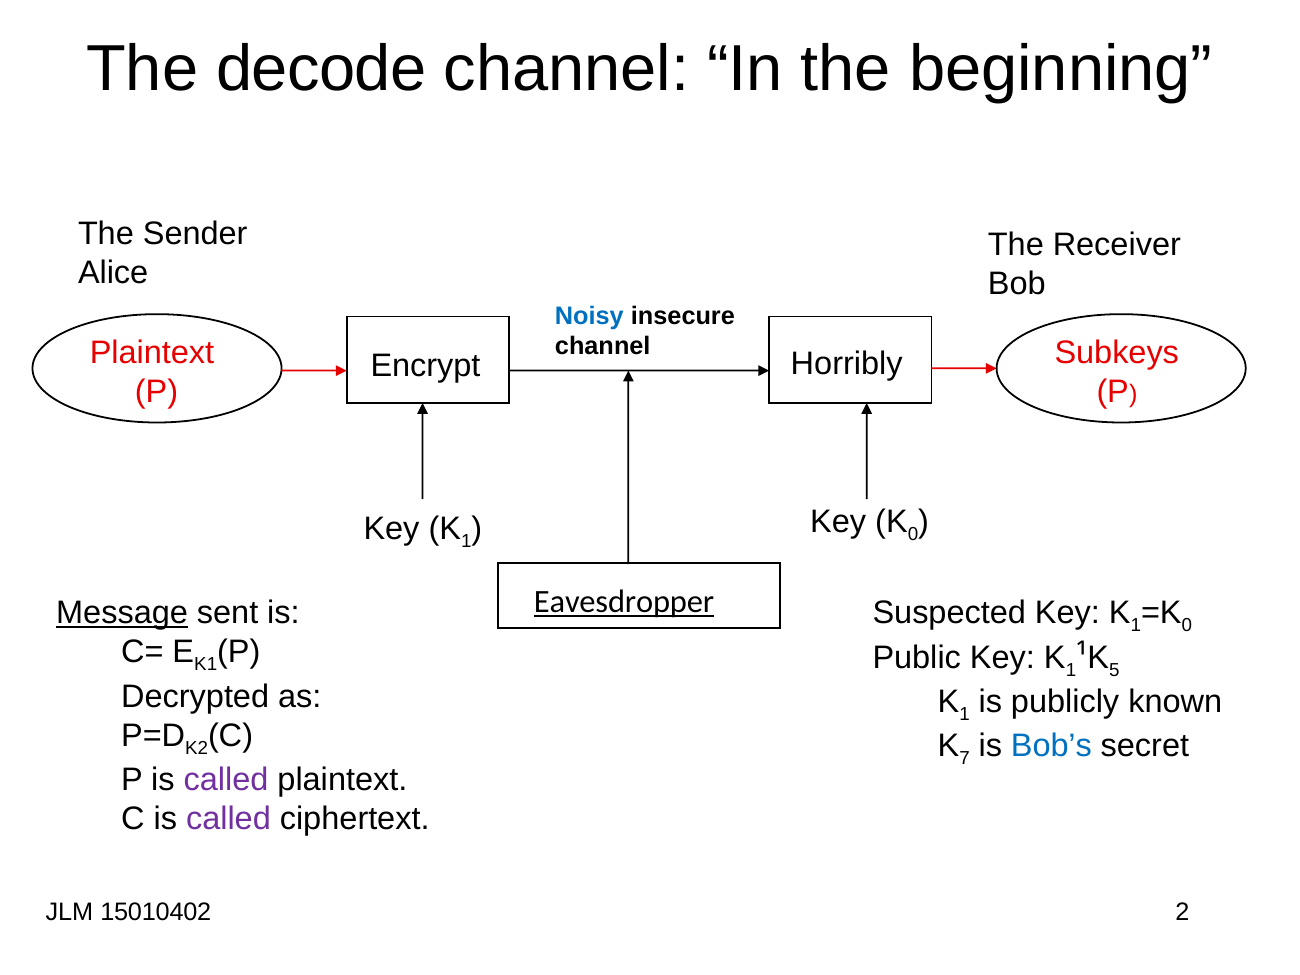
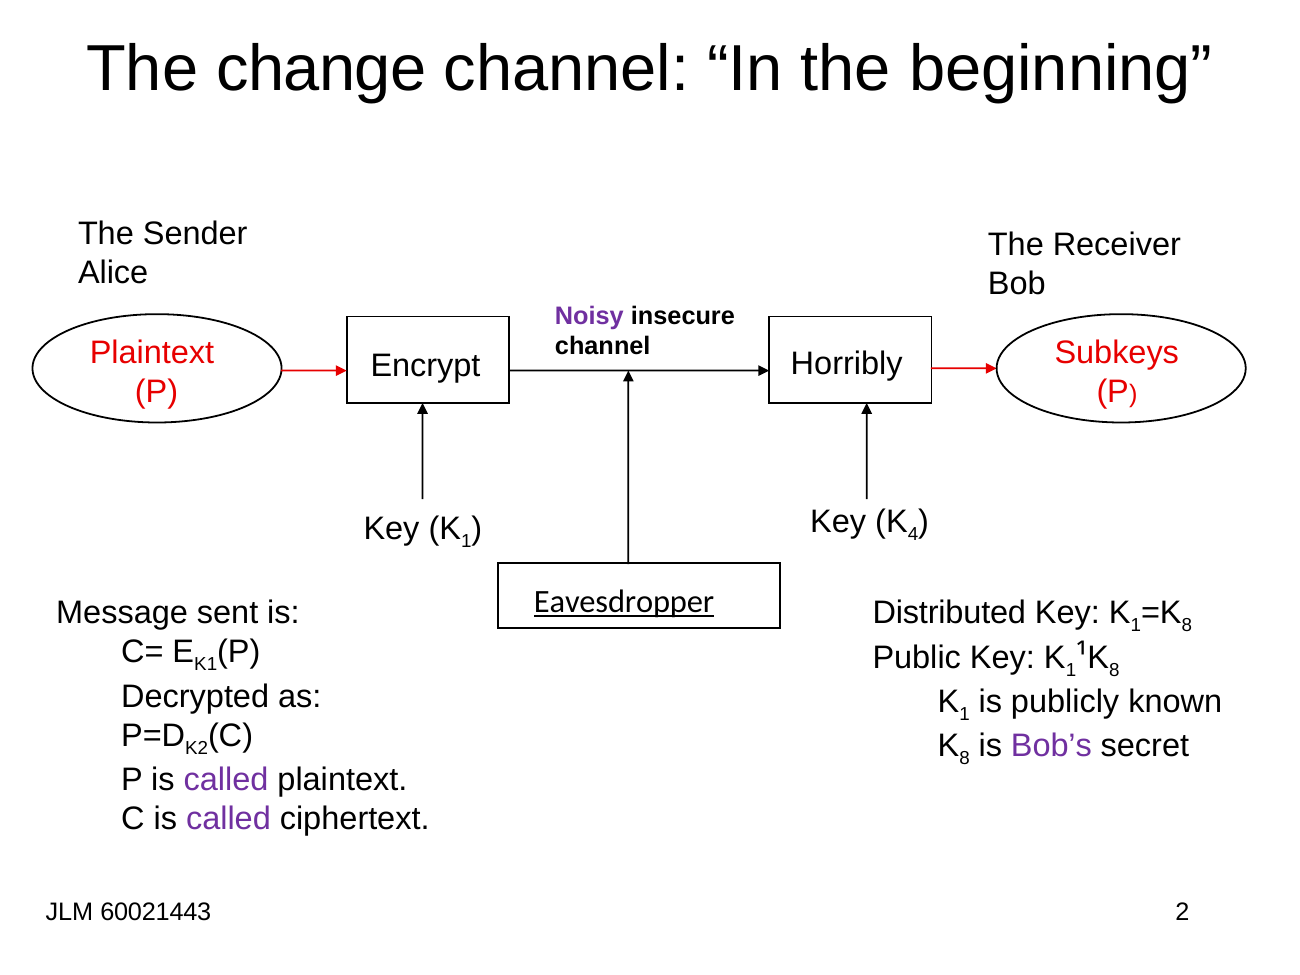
decode: decode -> change
Noisy colour: blue -> purple
0 at (913, 534): 0 -> 4
Message underline: present -> none
Suspected: Suspected -> Distributed
0 at (1187, 626): 0 -> 8
5 at (1114, 670): 5 -> 8
7 at (964, 759): 7 -> 8
Bob’s colour: blue -> purple
15010402: 15010402 -> 60021443
